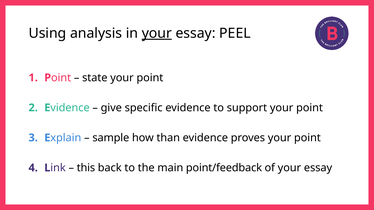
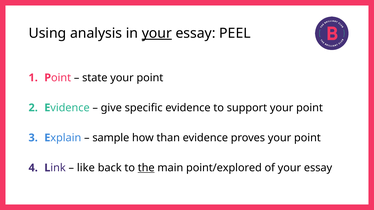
this: this -> like
the underline: none -> present
point/feedback: point/feedback -> point/explored
